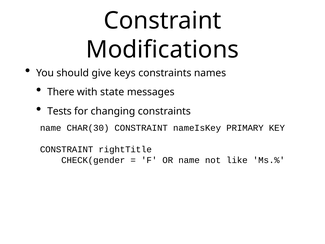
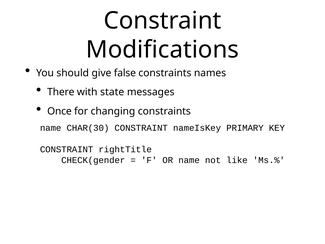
keys: keys -> false
Tests: Tests -> Once
